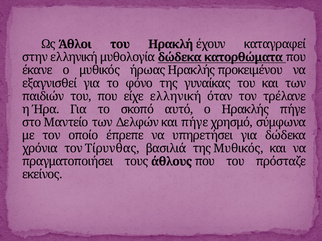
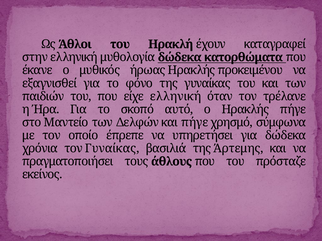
τον Τίρυνθας: Τίρυνθας -> Γυναίκας
της Μυθικός: Μυθικός -> Άρτεμης
